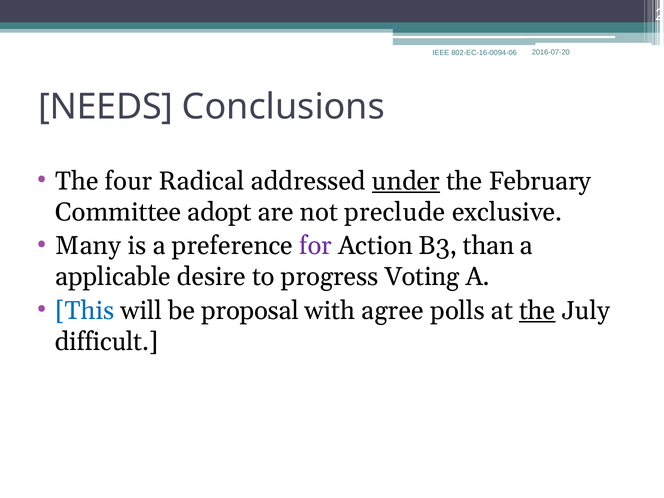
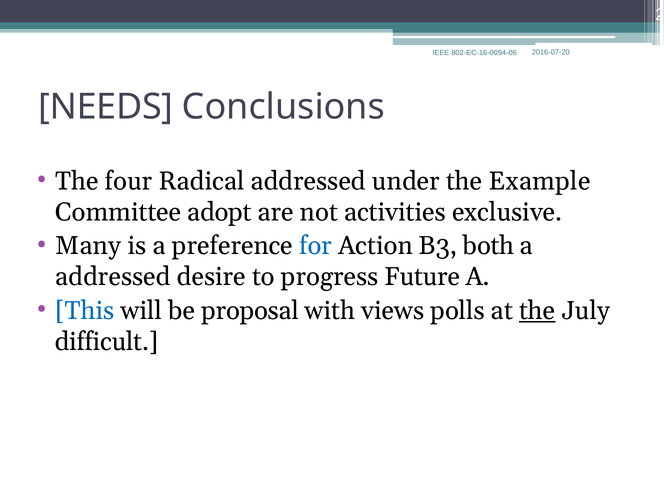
under underline: present -> none
February: February -> Example
preclude: preclude -> activities
for colour: purple -> blue
than: than -> both
applicable at (113, 277): applicable -> addressed
Voting: Voting -> Future
agree: agree -> views
